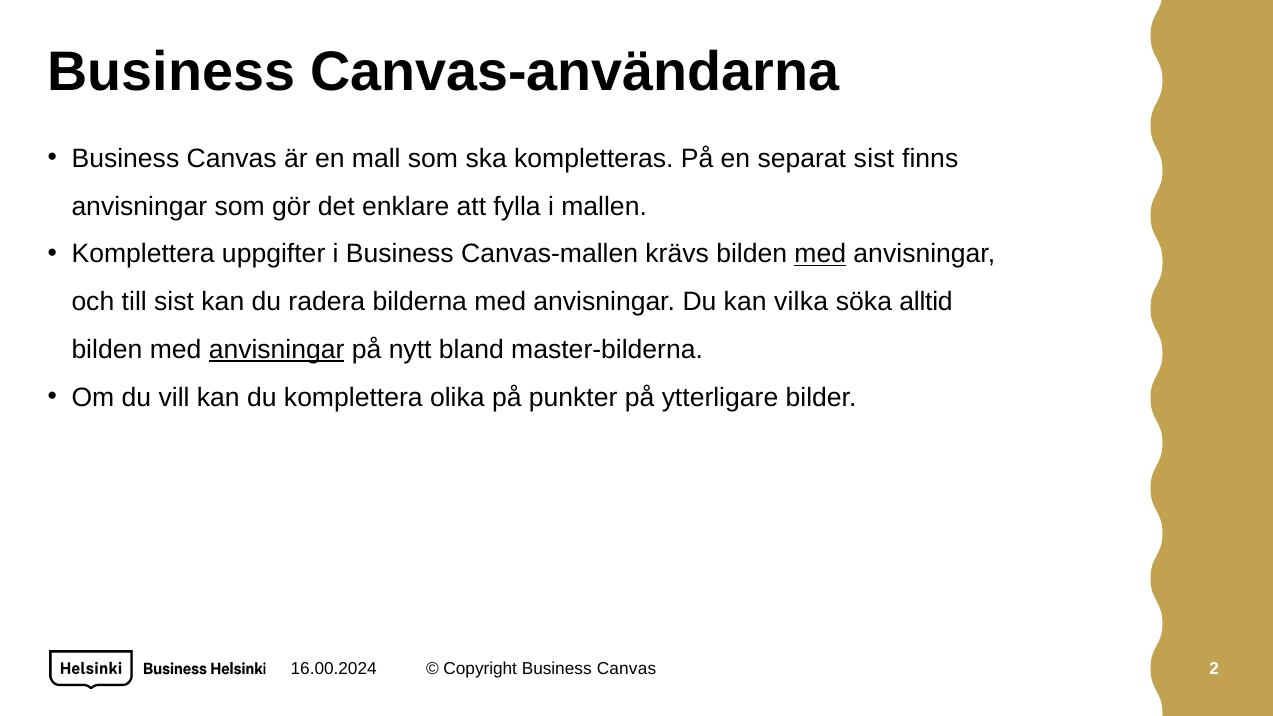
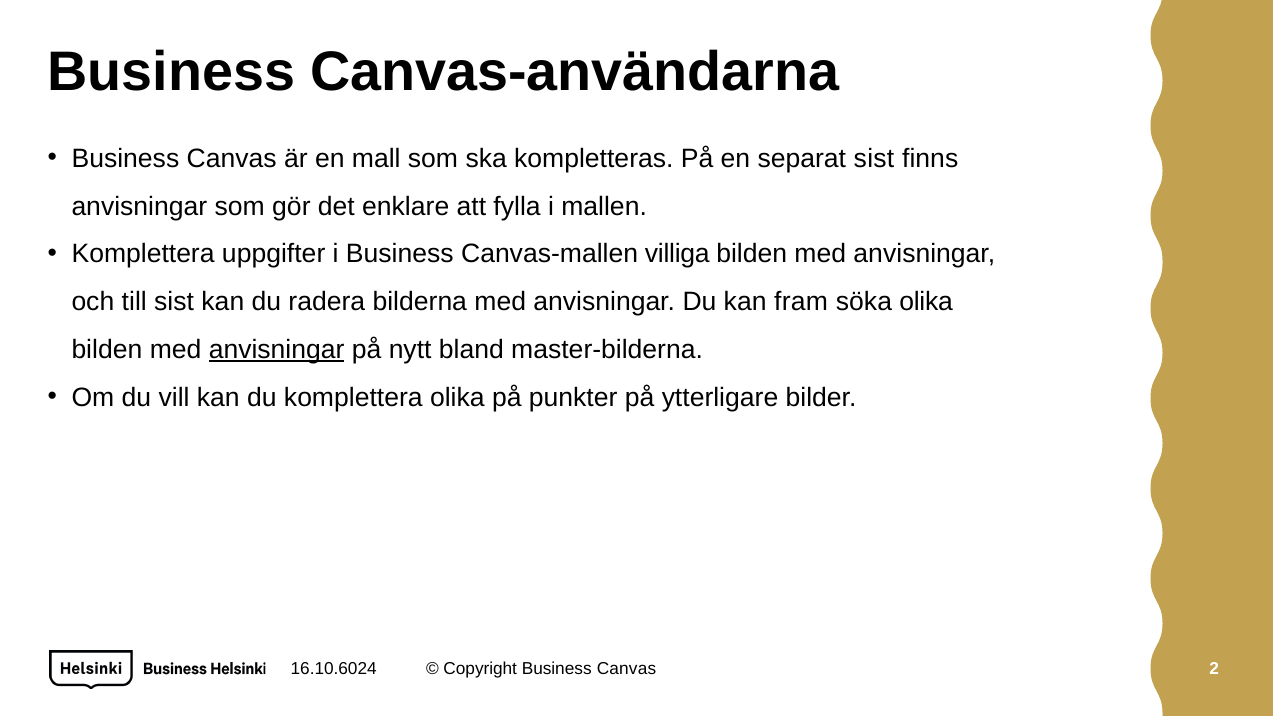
krävs: krävs -> villiga
med at (820, 254) underline: present -> none
vilka: vilka -> fram
söka alltid: alltid -> olika
16.00.2024: 16.00.2024 -> 16.10.6024
